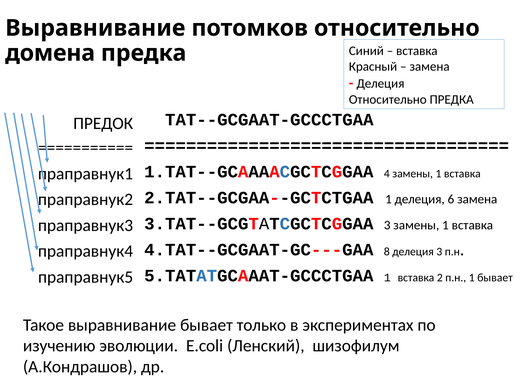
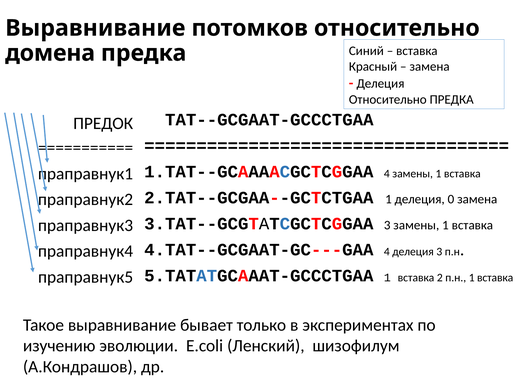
6: 6 -> 0
8 at (387, 252): 8 -> 4
п.н 1 бывает: бывает -> вставка
